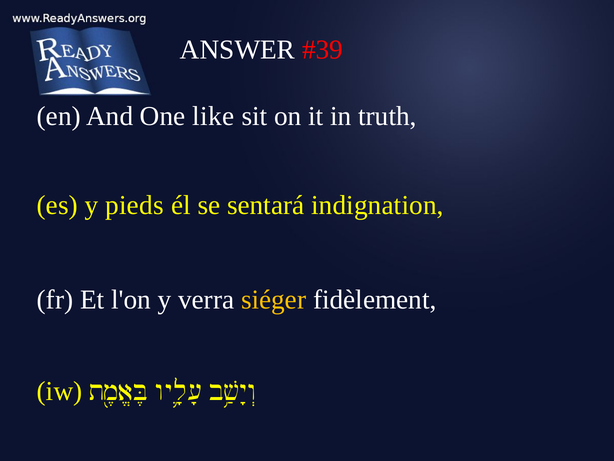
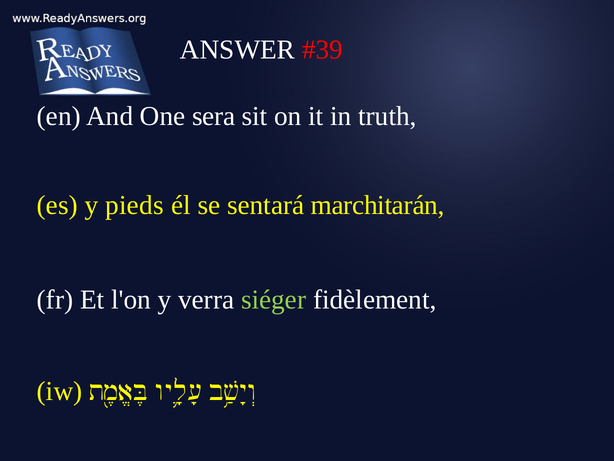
like: like -> sera
indignation: indignation -> marchitarán
siéger colour: yellow -> light green
